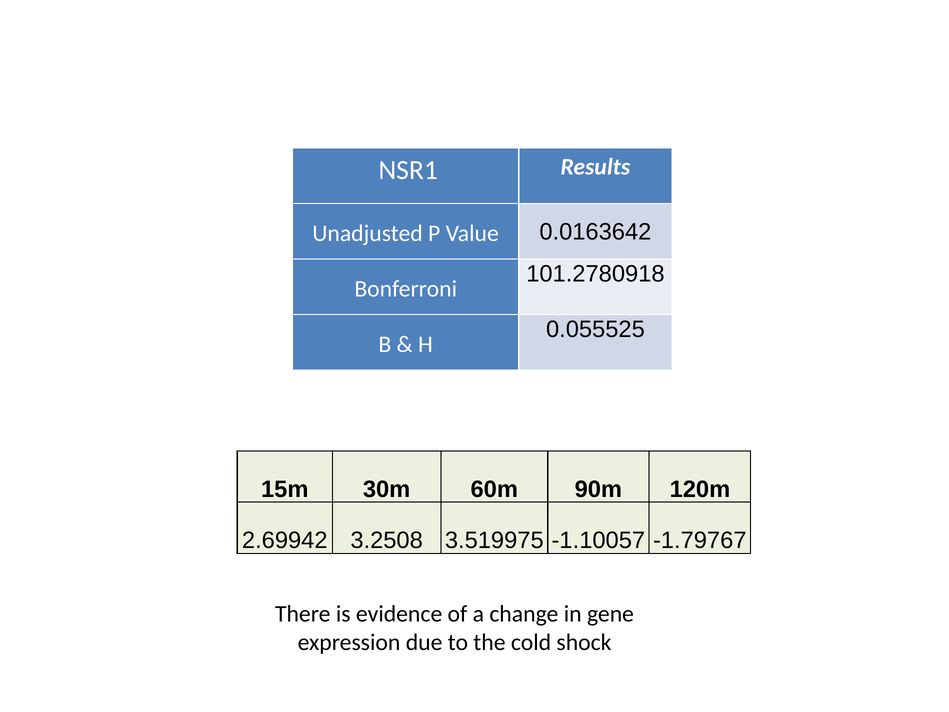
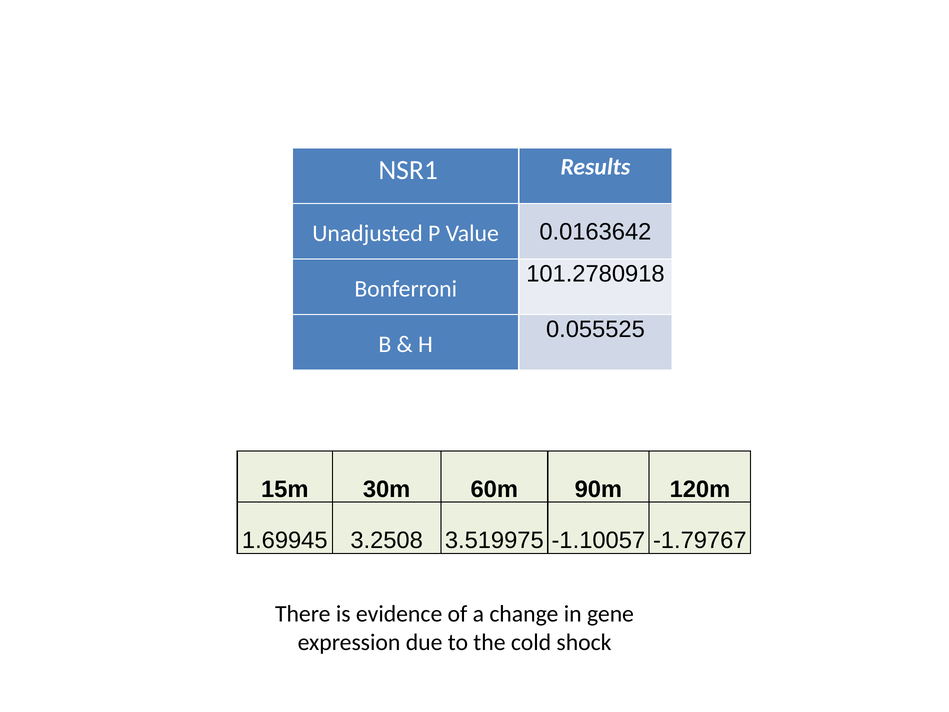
2.69942: 2.69942 -> 1.69945
